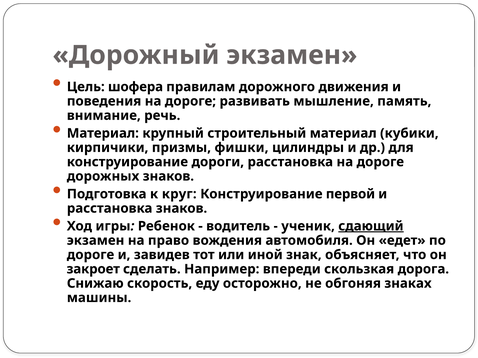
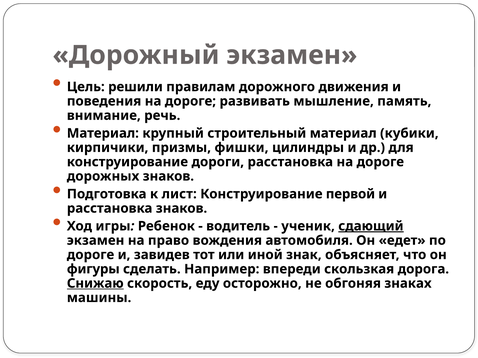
шофера: шофера -> решили
круг: круг -> лист
закроет: закроет -> фигуры
Снижаю underline: none -> present
